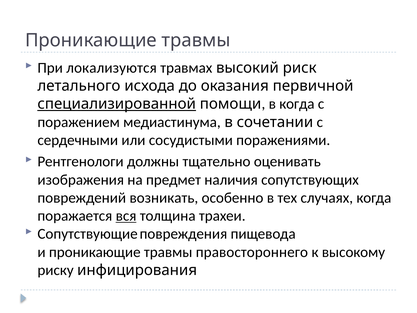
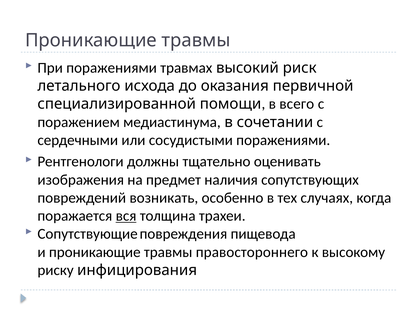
При локализуются: локализуются -> поражениями
специализированной underline: present -> none
в когда: когда -> всего
